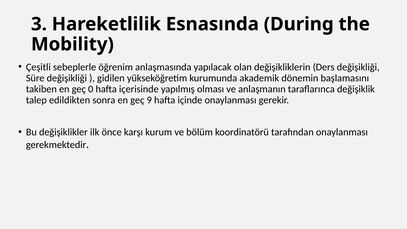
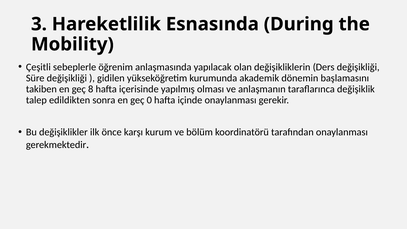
0: 0 -> 8
9: 9 -> 0
